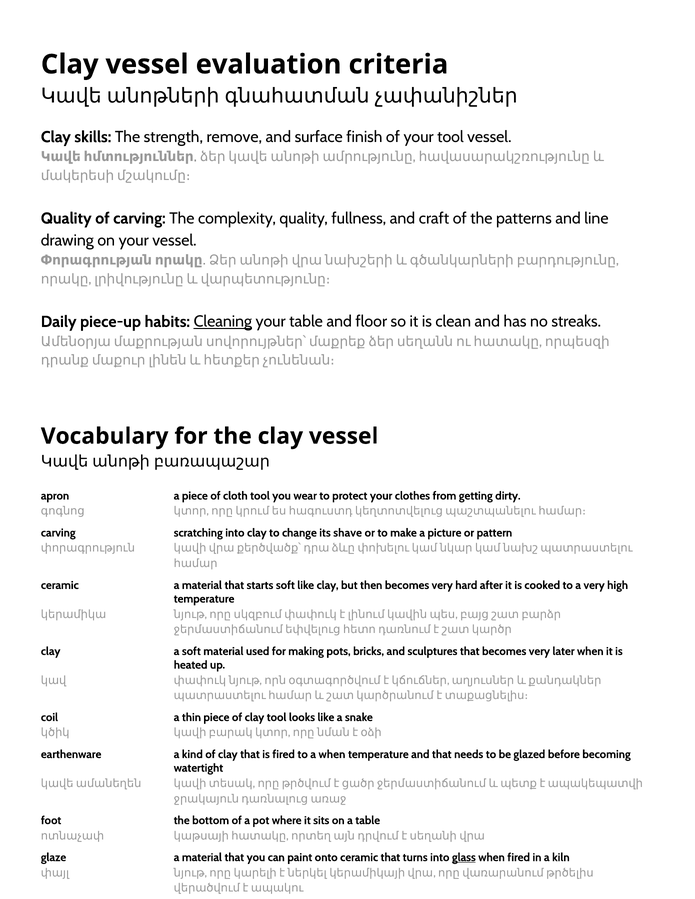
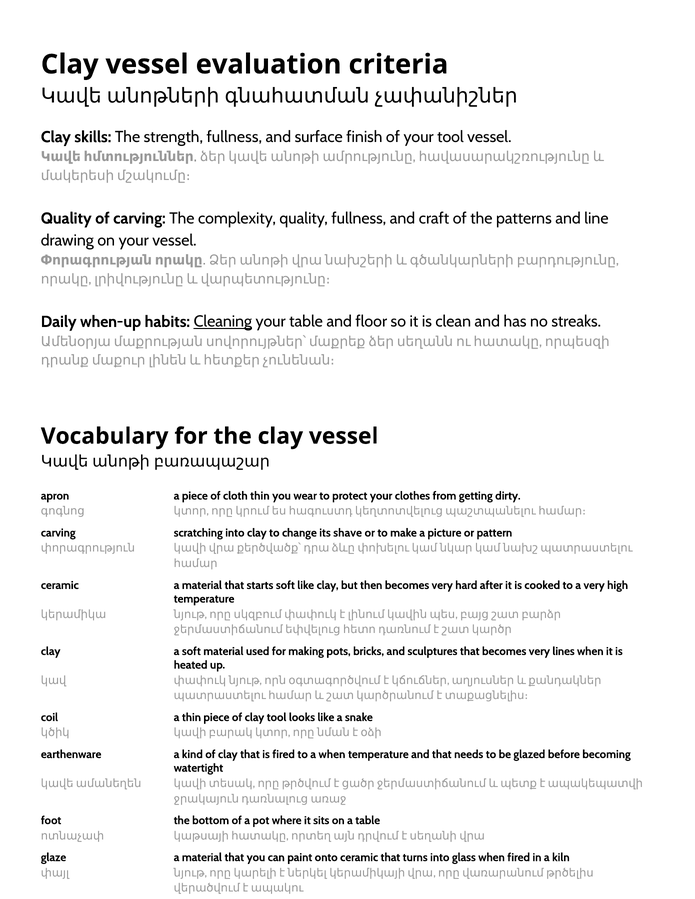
strength remove: remove -> fullness
piece-up: piece-up -> when-up
cloth tool: tool -> thin
later: later -> lines
glass underline: present -> none
